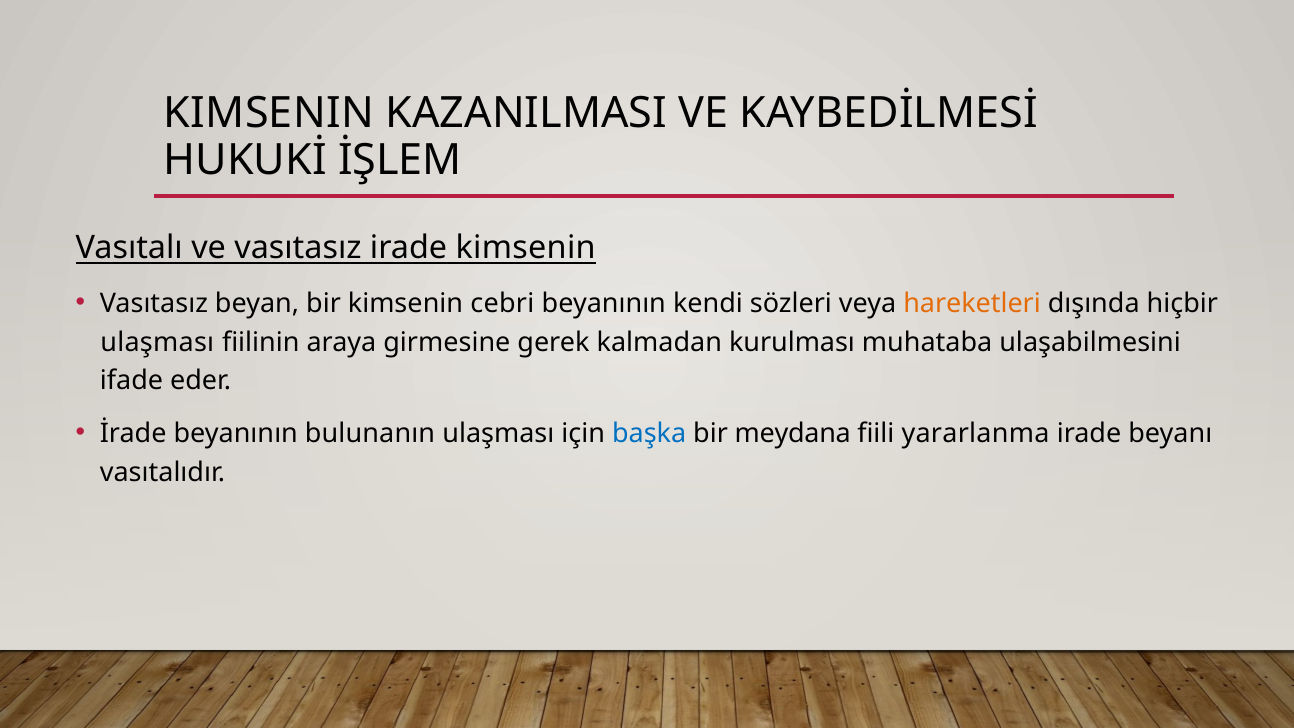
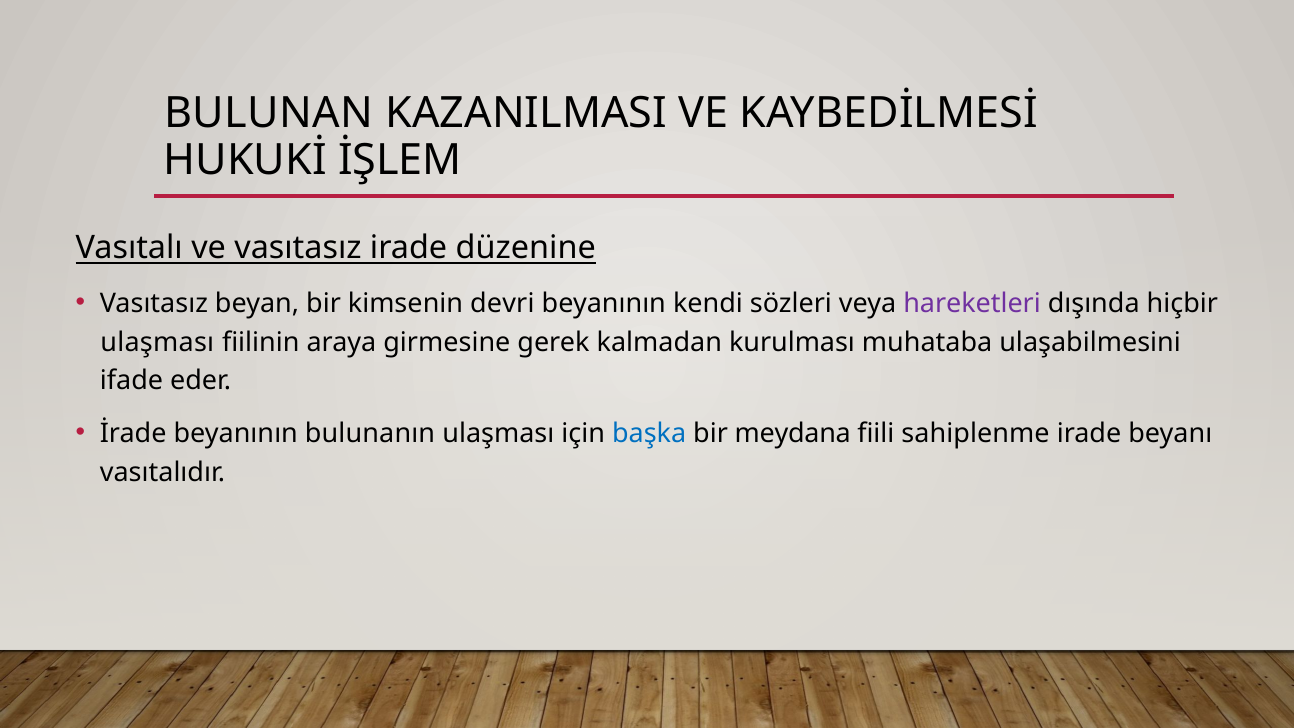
KIMSENIN at (269, 113): KIMSENIN -> BULUNAN
irade kimsenin: kimsenin -> düzenine
cebri: cebri -> devri
hareketleri colour: orange -> purple
yararlanma: yararlanma -> sahiplenme
